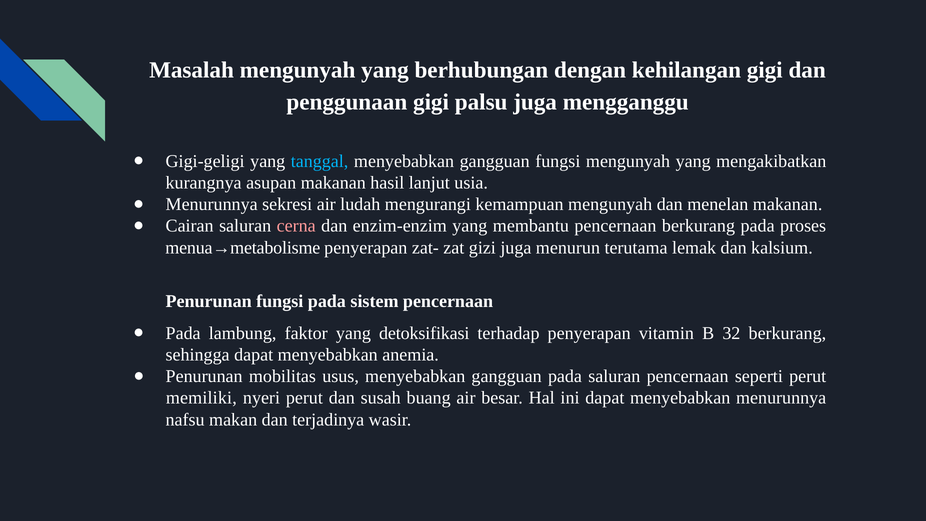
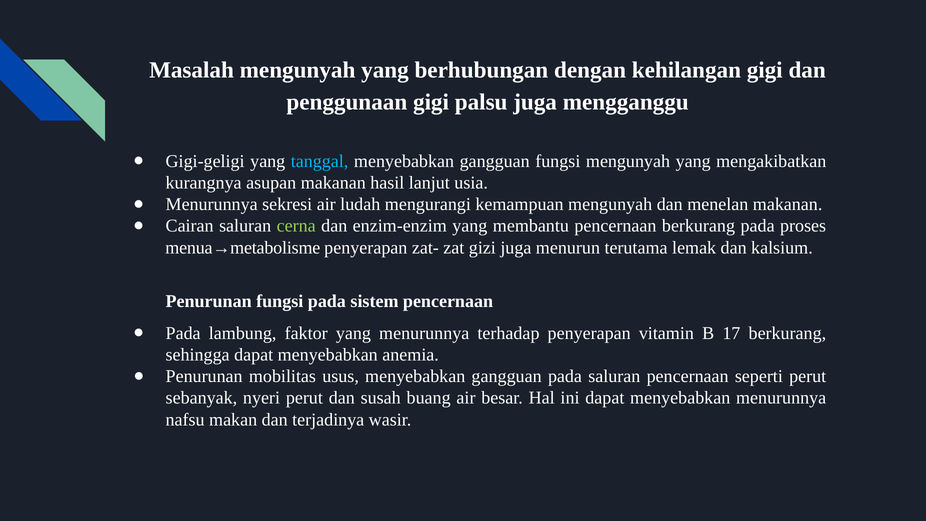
cerna colour: pink -> light green
yang detoksifikasi: detoksifikasi -> menurunnya
32: 32 -> 17
memiliki: memiliki -> sebanyak
